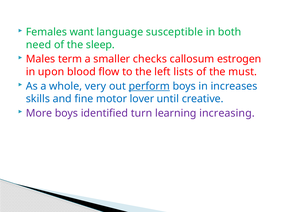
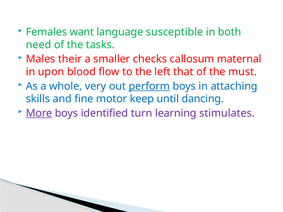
sleep: sleep -> tasks
term: term -> their
estrogen: estrogen -> maternal
lists: lists -> that
increases: increases -> attaching
lover: lover -> keep
creative: creative -> dancing
More underline: none -> present
increasing: increasing -> stimulates
